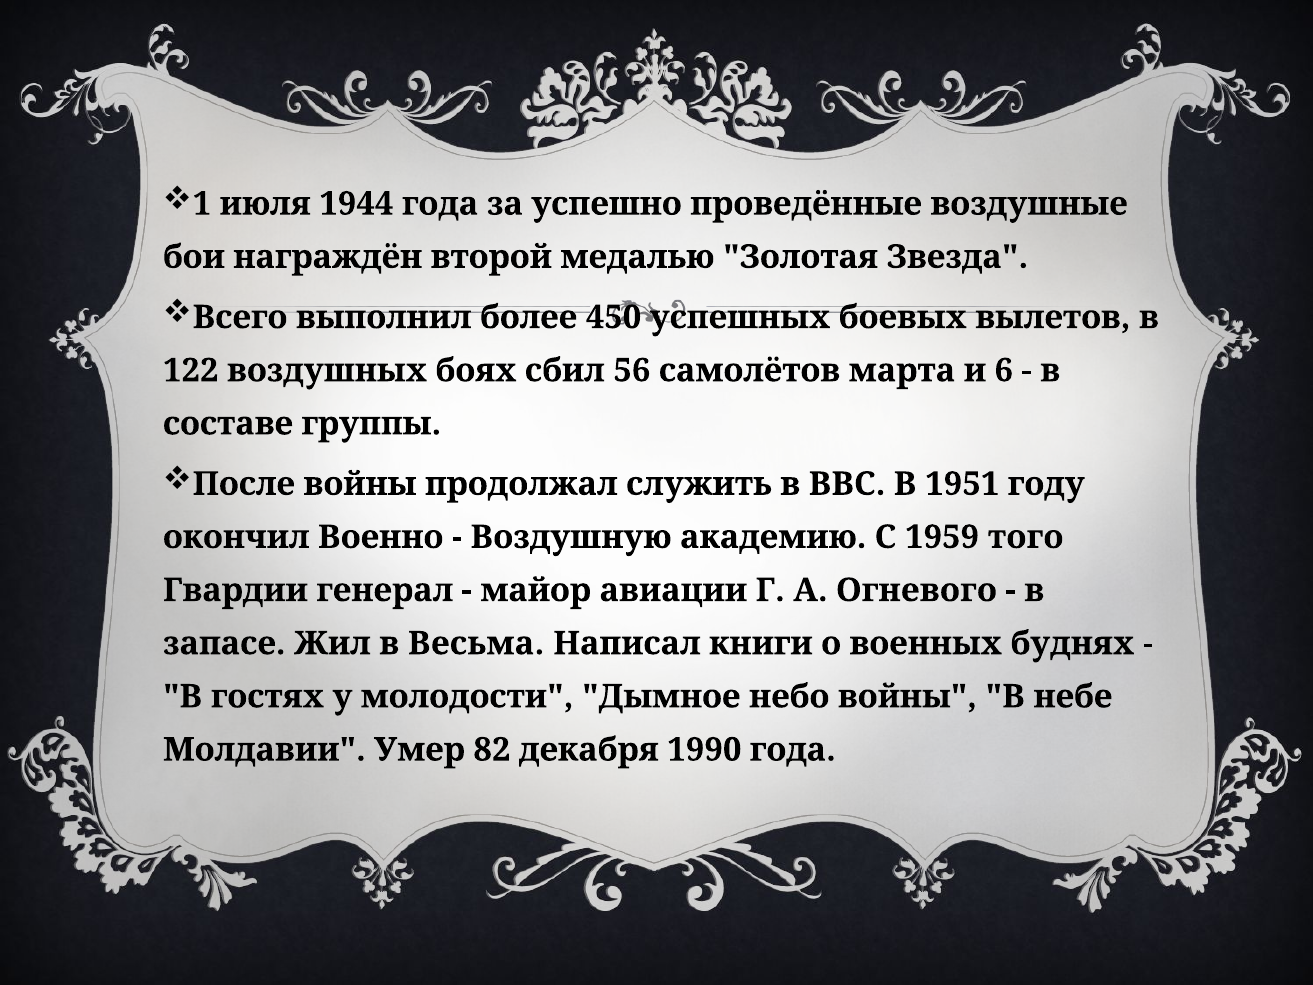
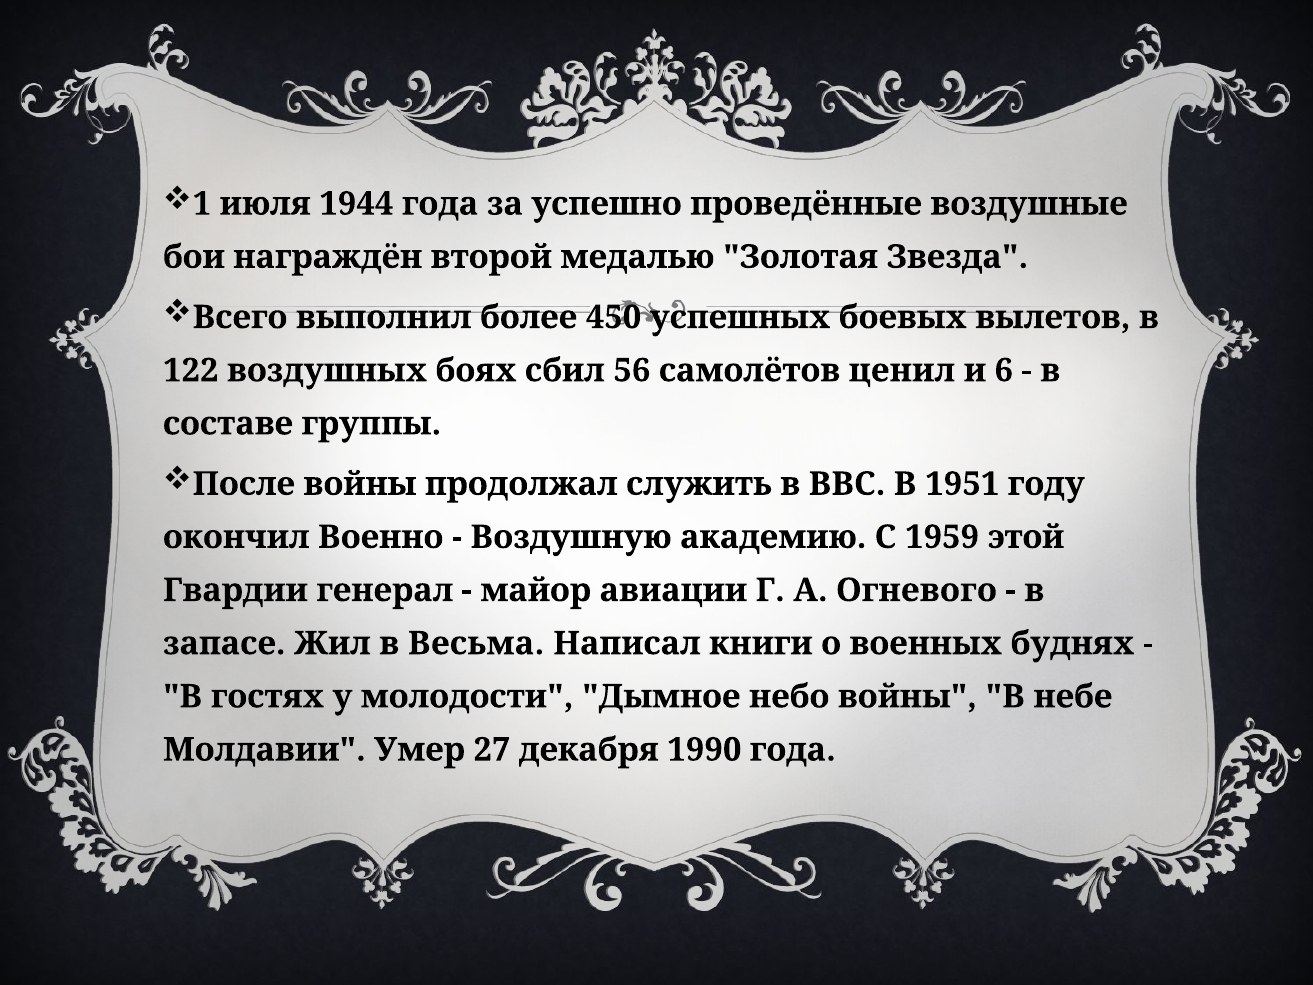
марта: марта -> ценил
того: того -> этой
82: 82 -> 27
